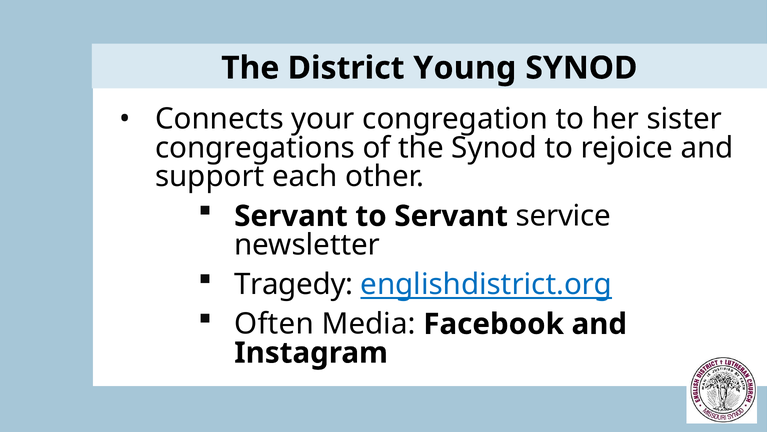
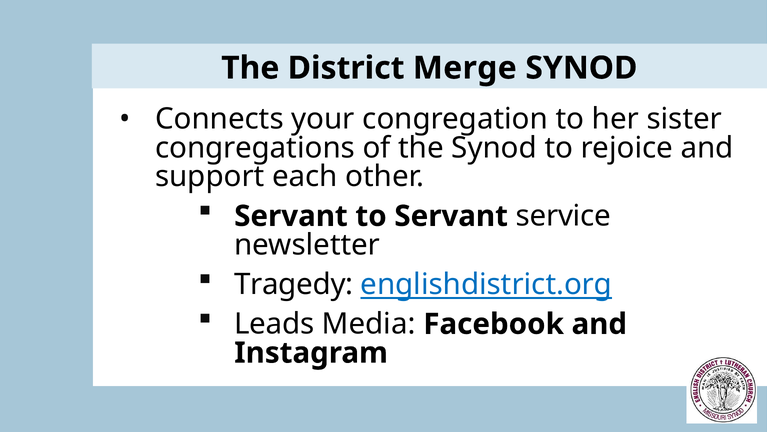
Young: Young -> Merge
Often: Often -> Leads
